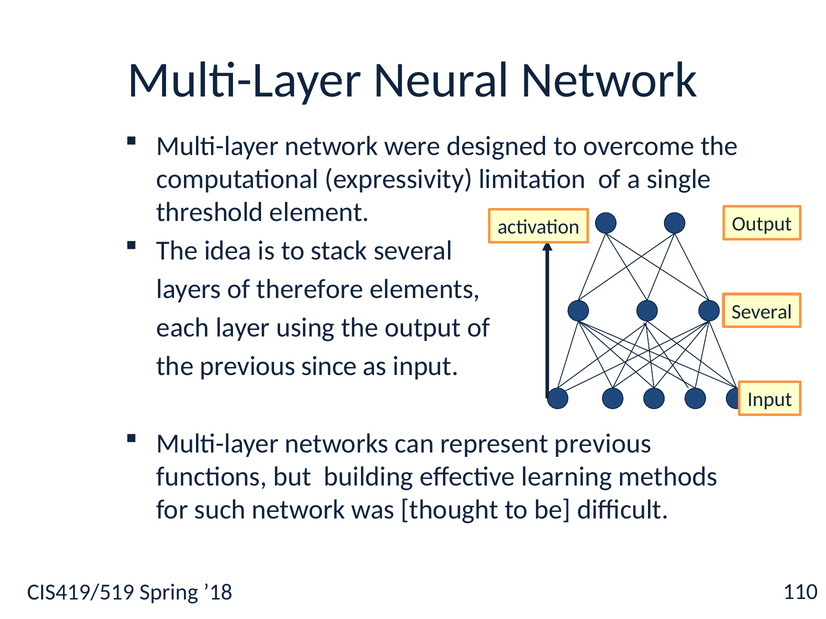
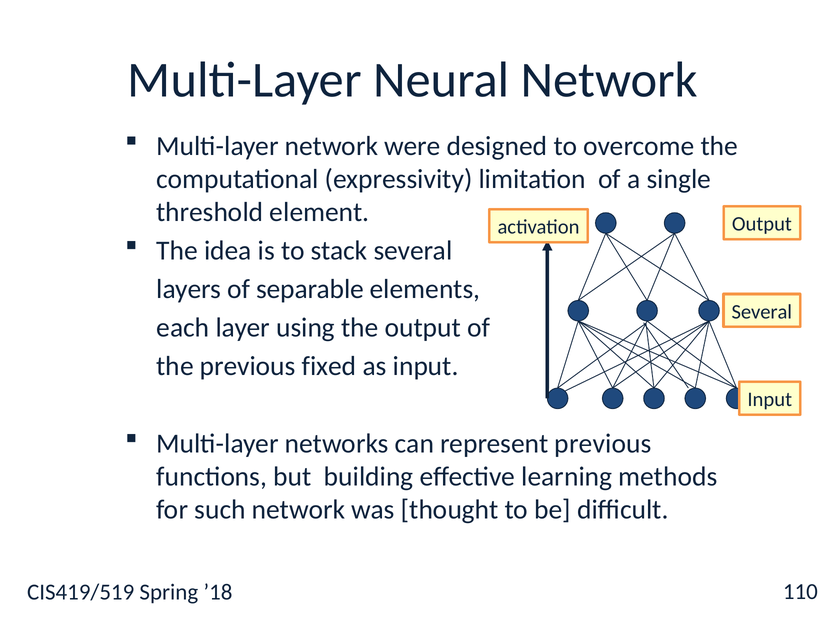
therefore: therefore -> separable
since: since -> fixed
